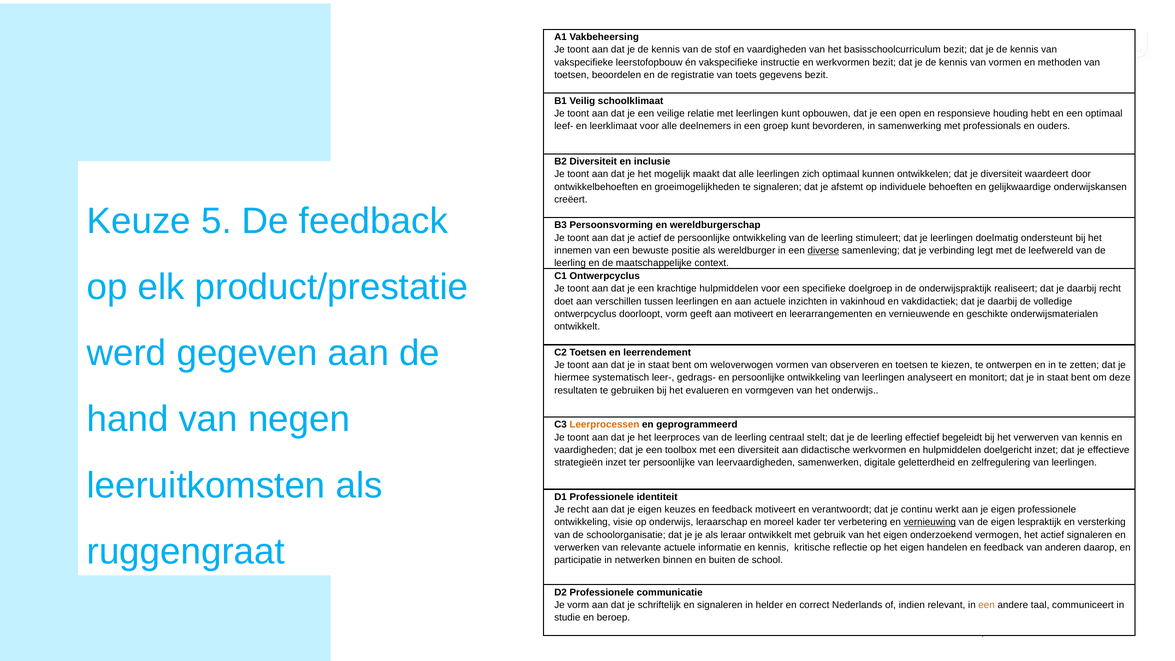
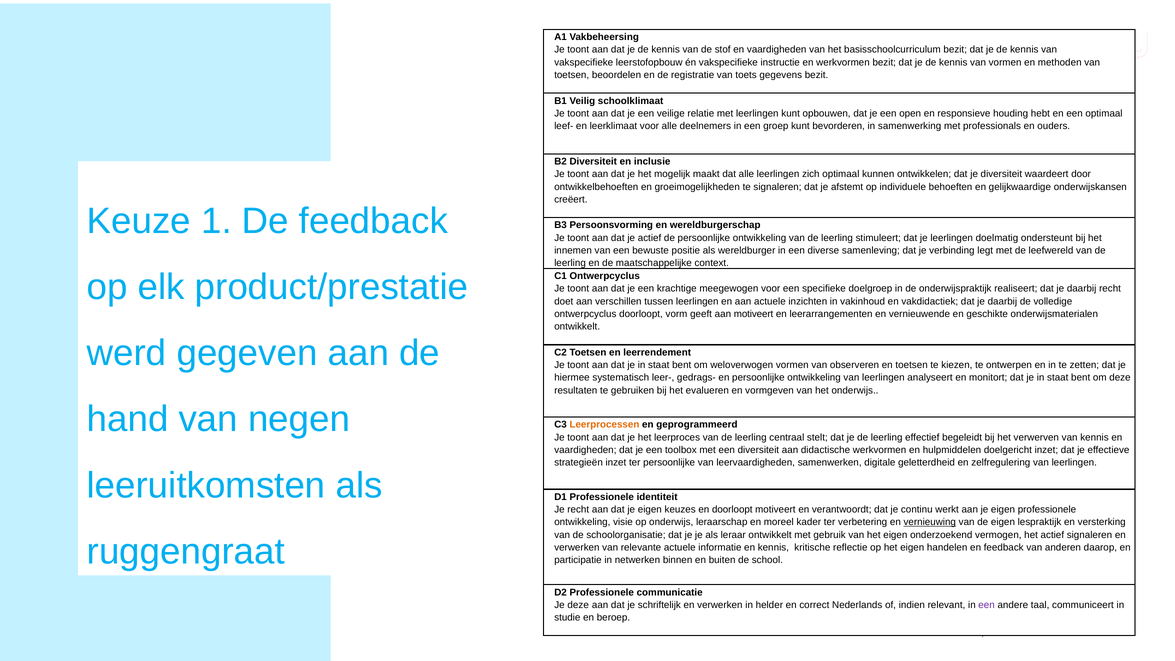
5: 5 -> 1
diverse underline: present -> none
krachtige hulpmiddelen: hulpmiddelen -> meegewogen
keuzes en feedback: feedback -> doorloopt
Je vorm: vorm -> deze
schriftelijk en signaleren: signaleren -> verwerken
een at (987, 605) colour: orange -> purple
